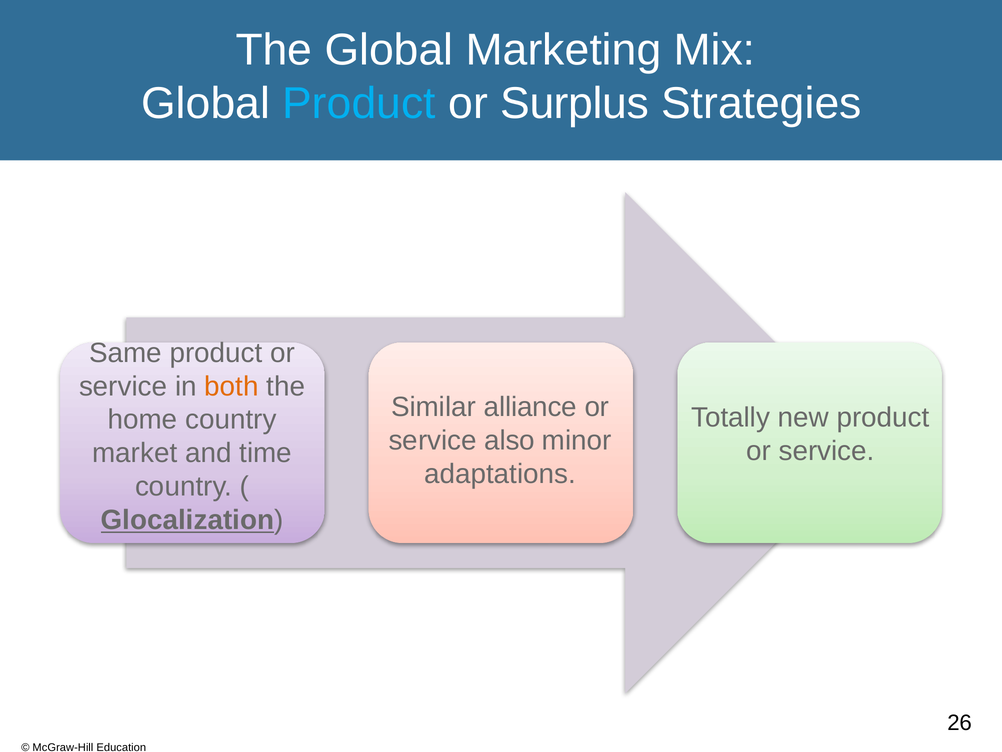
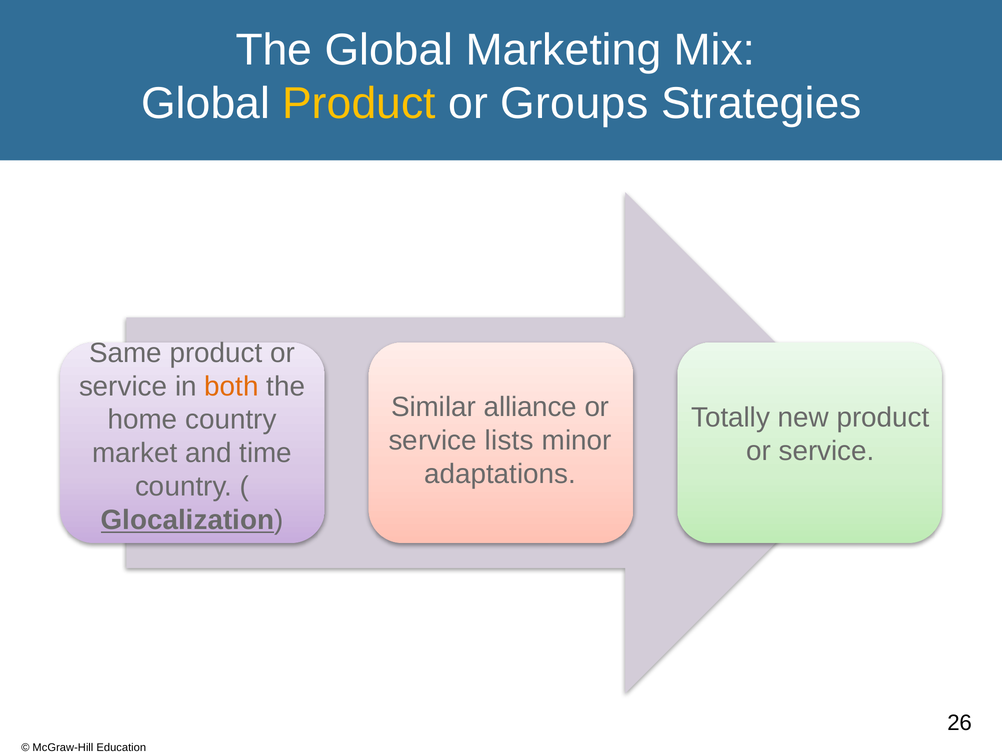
Product at (359, 103) colour: light blue -> yellow
Surplus: Surplus -> Groups
also: also -> lists
